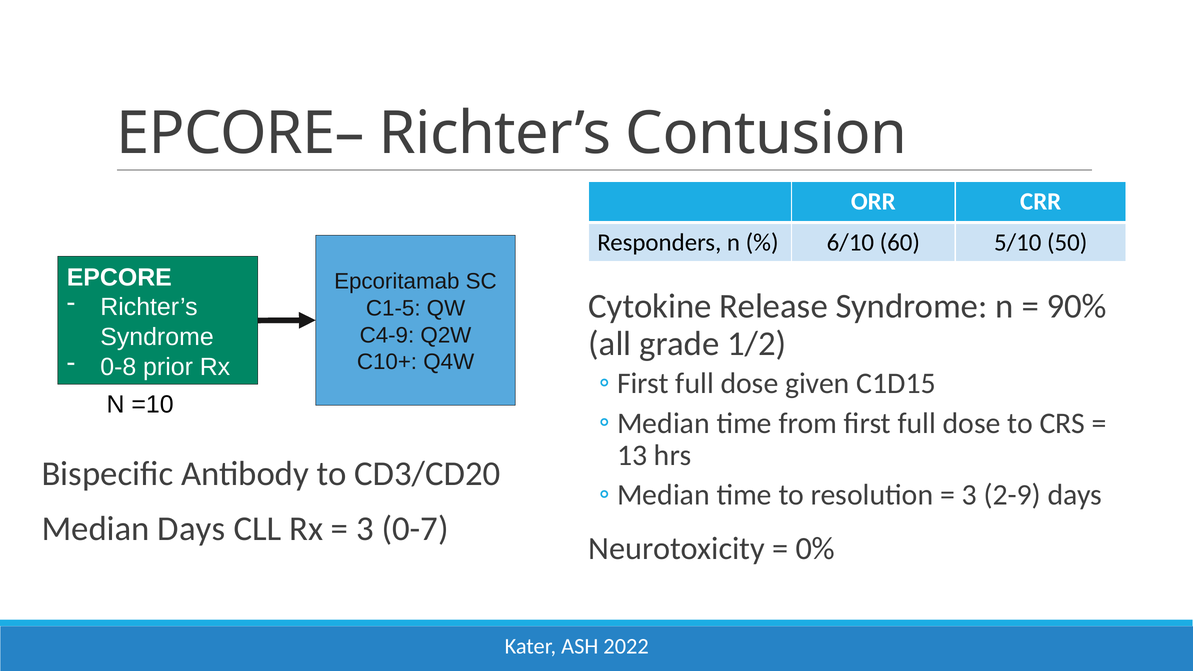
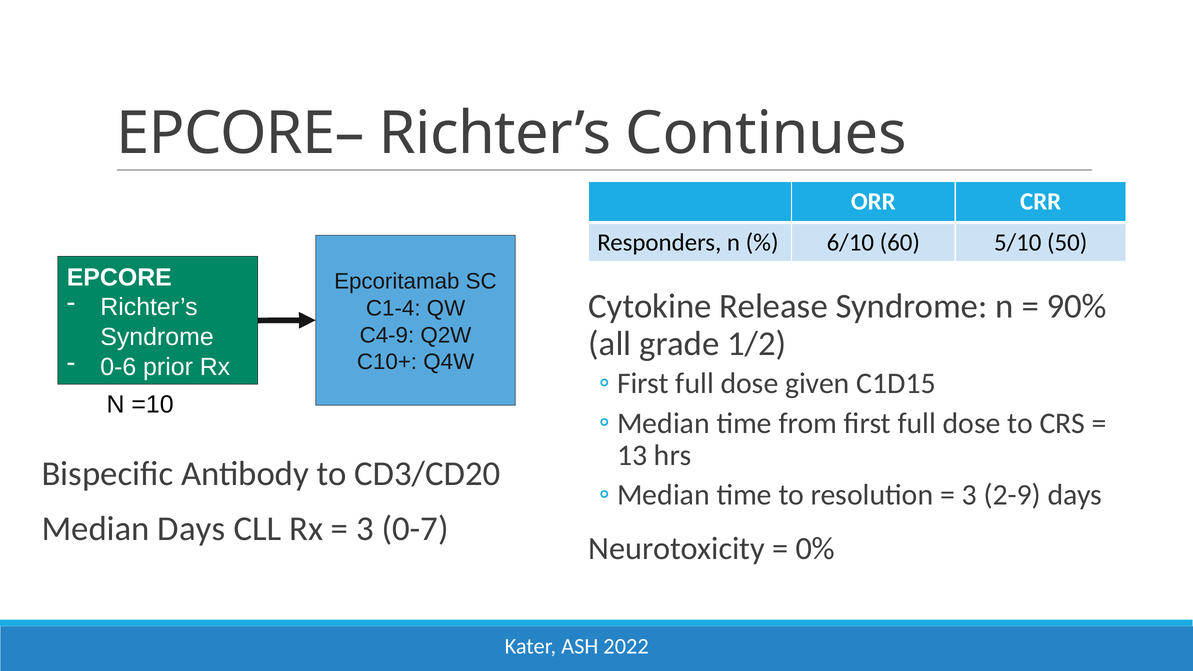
Contusion: Contusion -> Continues
C1-5: C1-5 -> C1-4
0-8: 0-8 -> 0-6
